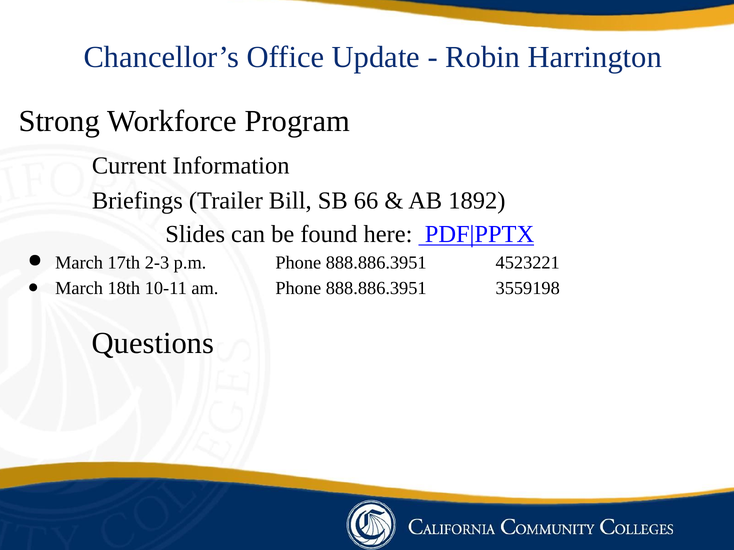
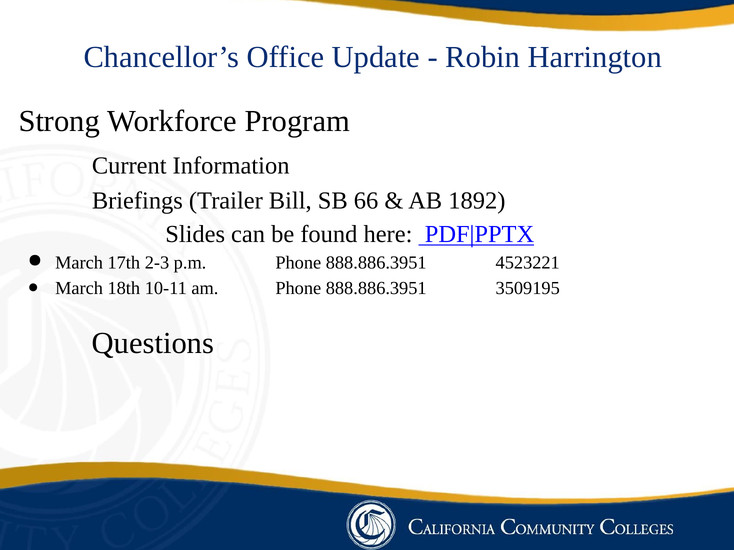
3559198: 3559198 -> 3509195
